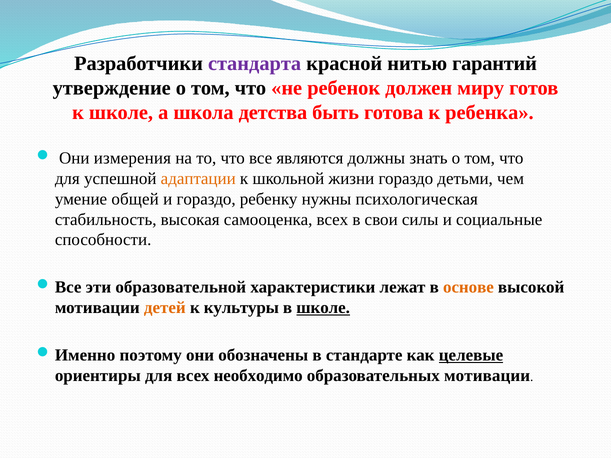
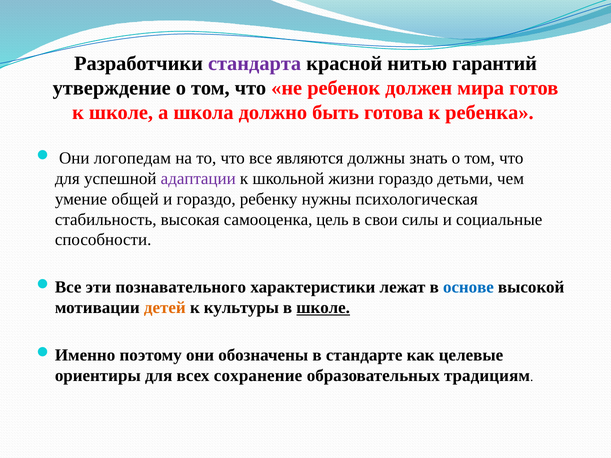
миру: миру -> мира
детства: детства -> должно
измерения: измерения -> логопедам
адаптации colour: orange -> purple
самооценка всех: всех -> цель
образовательной: образовательной -> познавательного
основе colour: orange -> blue
целевые underline: present -> none
необходимо: необходимо -> сохранение
образовательных мотивации: мотивации -> традициям
